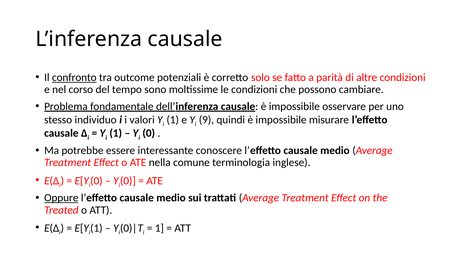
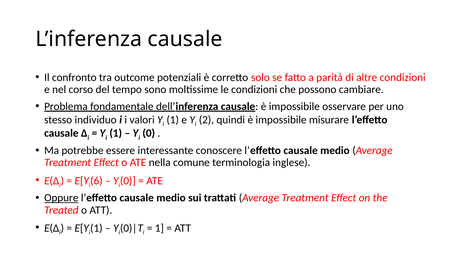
confronto underline: present -> none
9: 9 -> 2
0 at (96, 180): 0 -> 6
